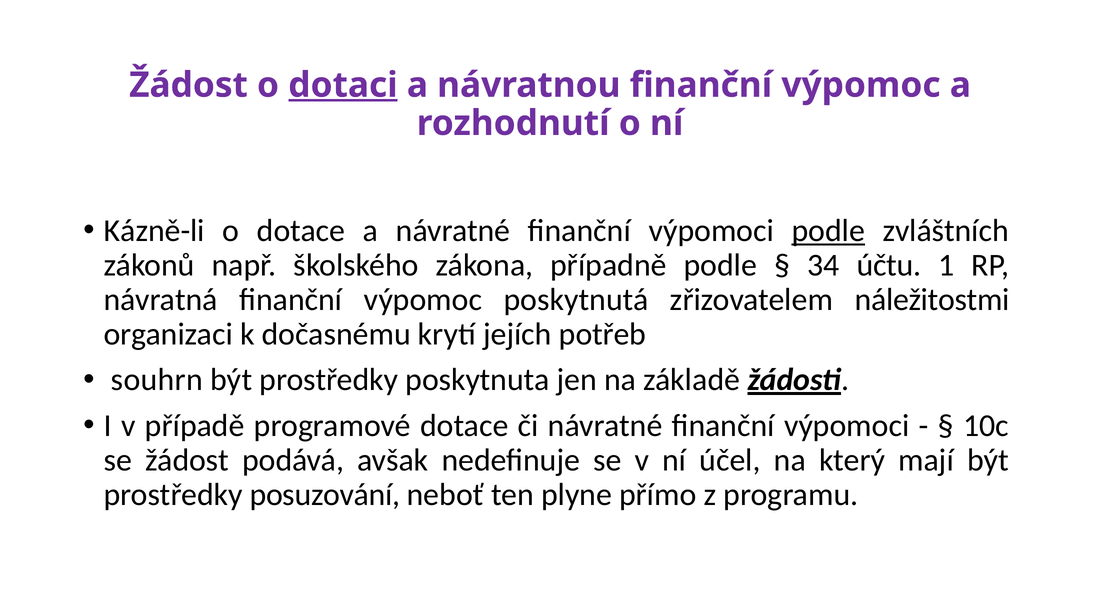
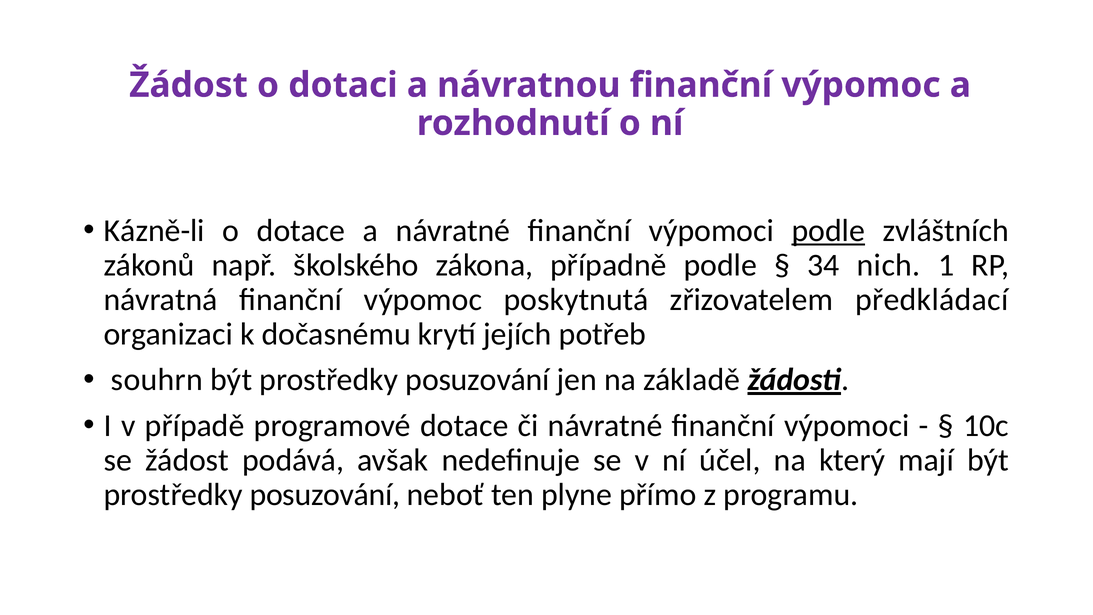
dotaci underline: present -> none
účtu: účtu -> nich
náležitostmi: náležitostmi -> předkládací
poskytnuta at (478, 380): poskytnuta -> posuzování
